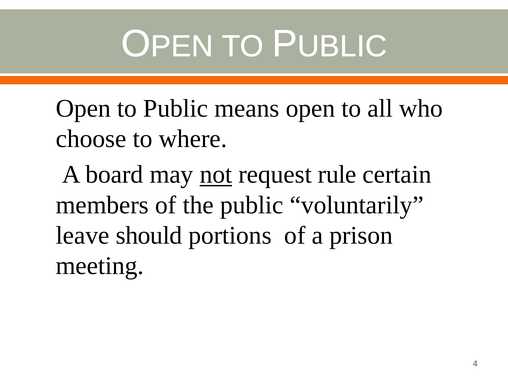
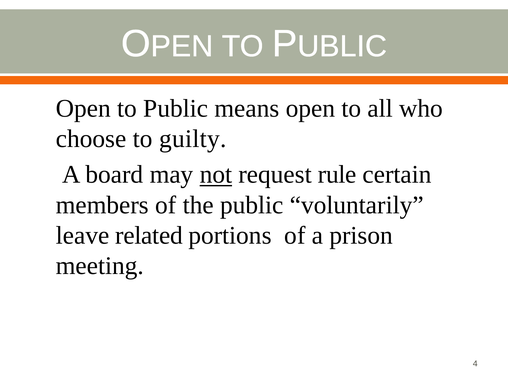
where: where -> guilty
should: should -> related
